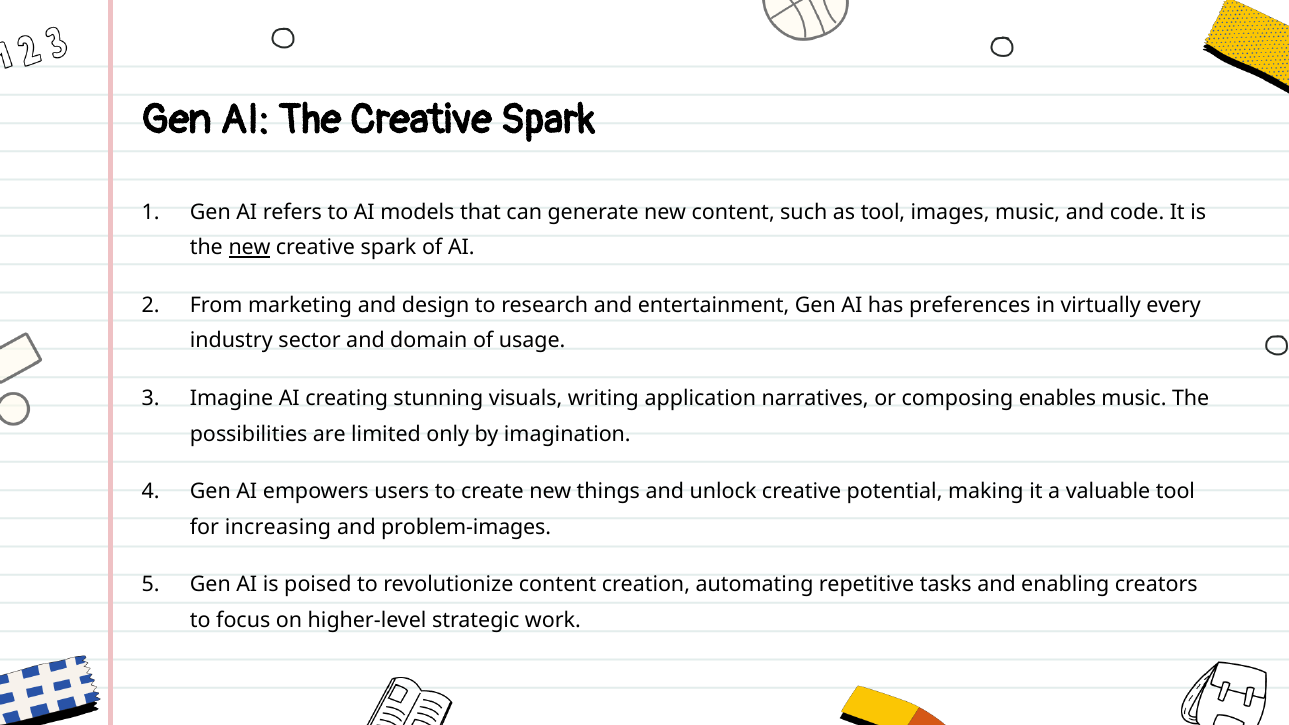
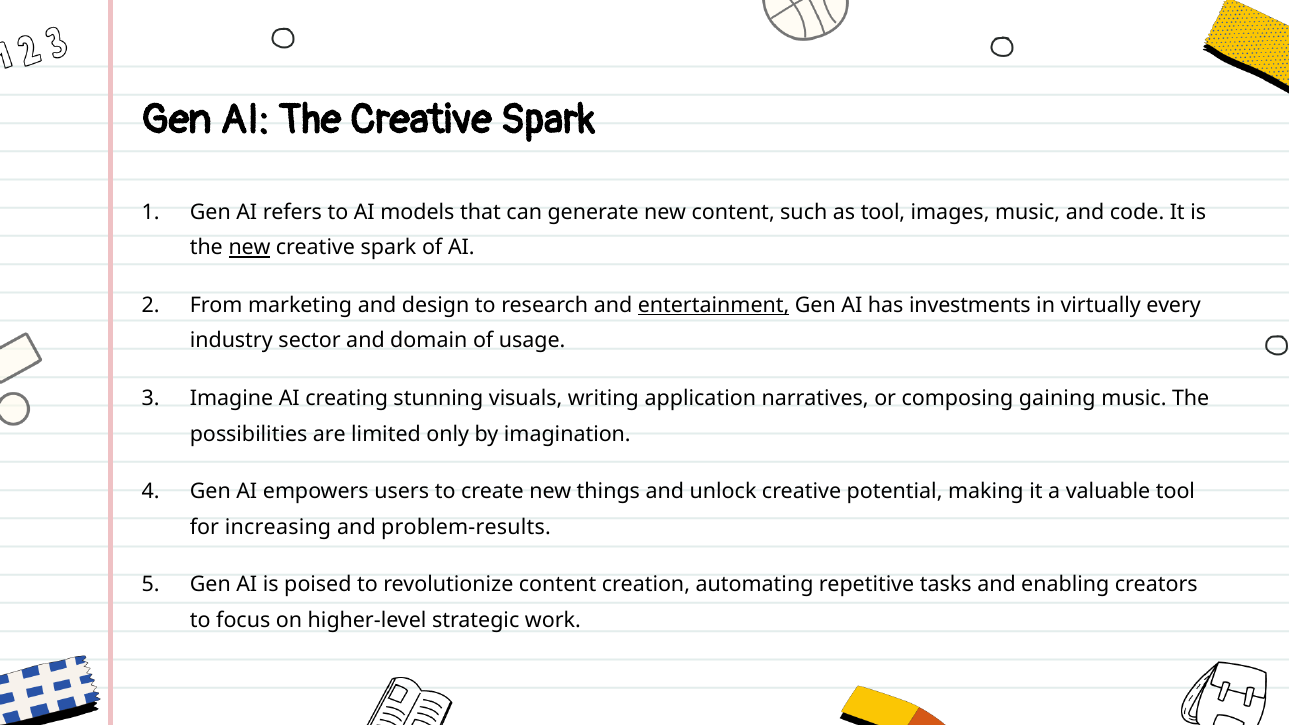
entertainment underline: none -> present
preferences: preferences -> investments
enables: enables -> gaining
problem-images: problem-images -> problem-results
